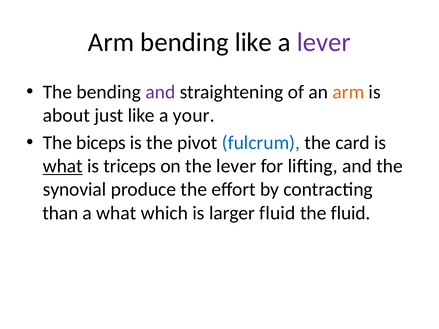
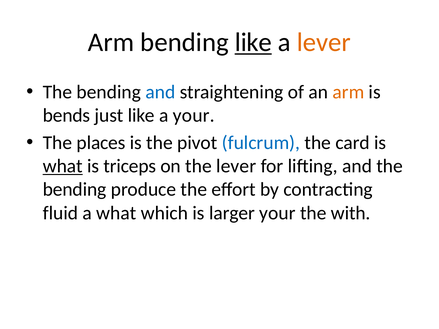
like at (253, 42) underline: none -> present
lever at (324, 42) colour: purple -> orange
and at (160, 92) colour: purple -> blue
about: about -> bends
biceps: biceps -> places
synovial at (75, 190): synovial -> bending
than: than -> fluid
larger fluid: fluid -> your
the fluid: fluid -> with
